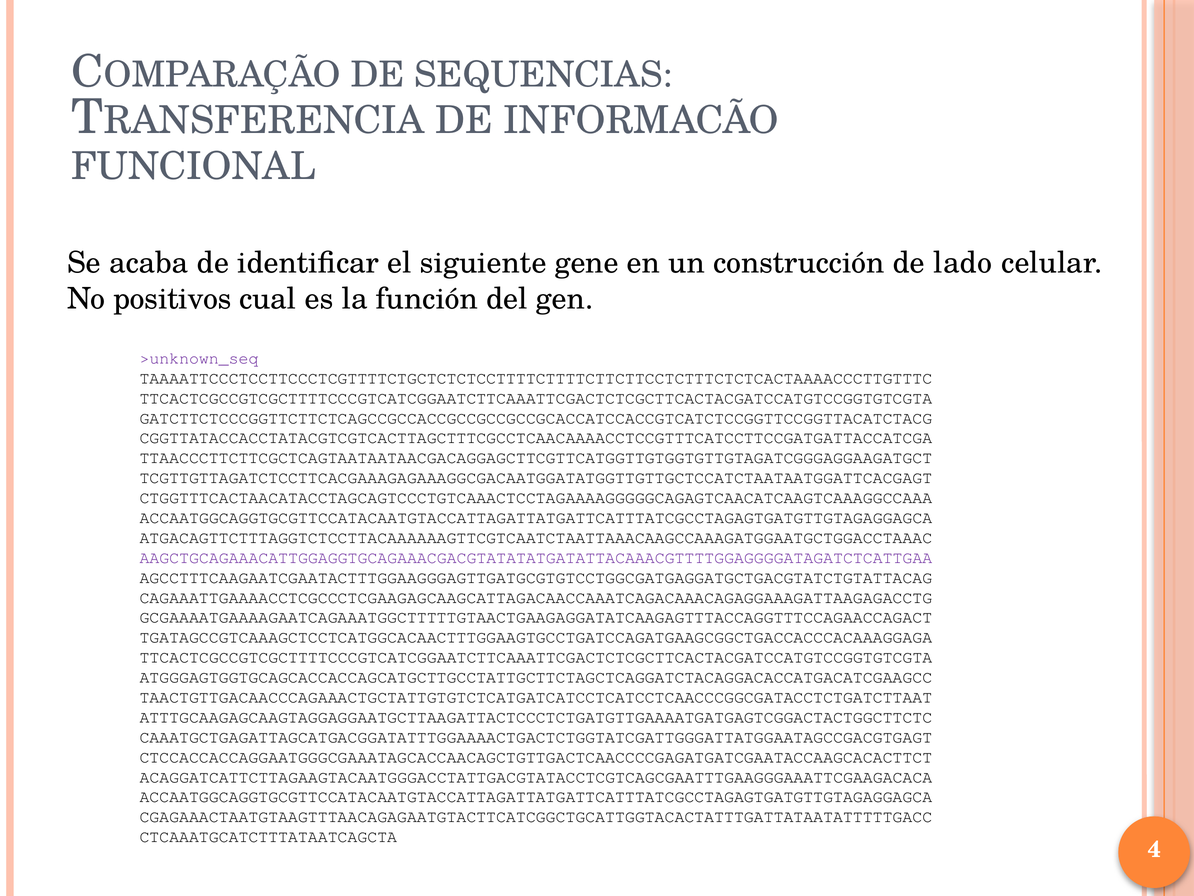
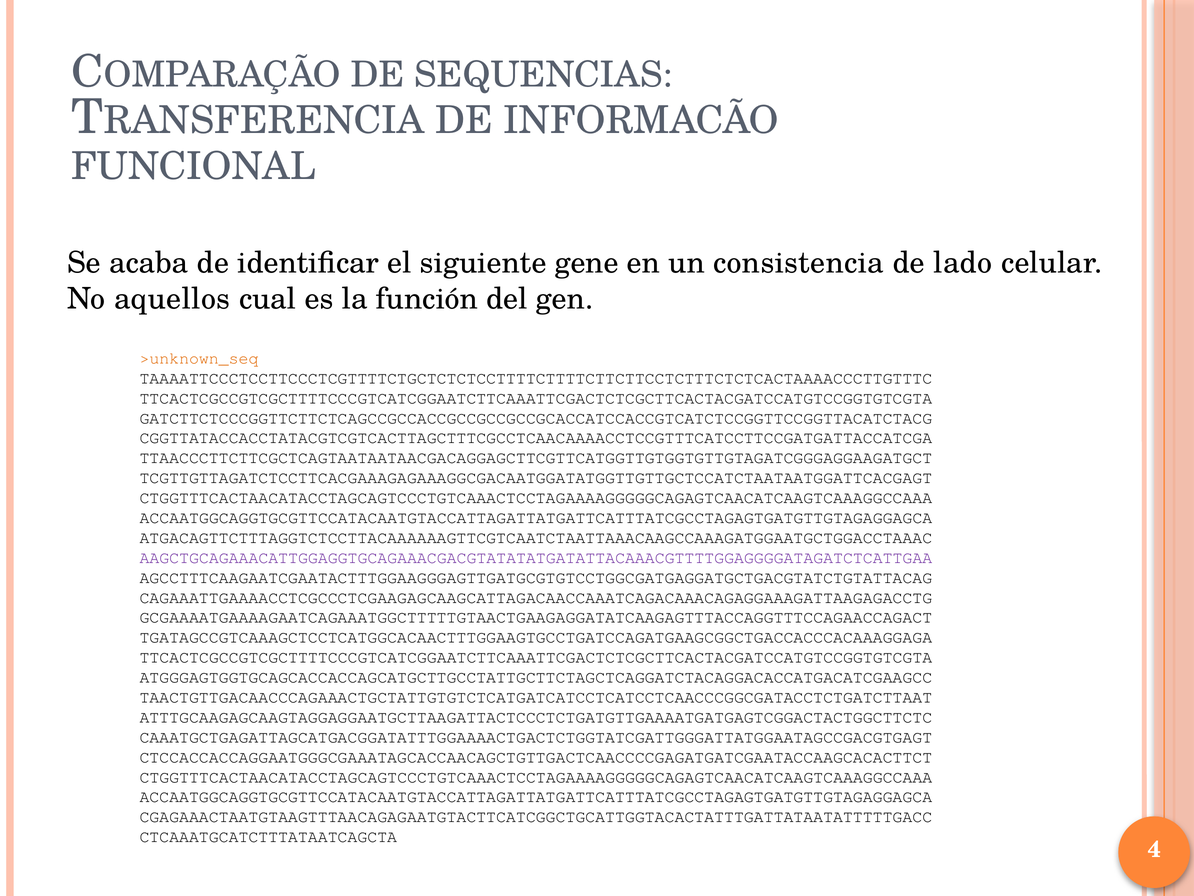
construcción: construcción -> consistencia
positivos: positivos -> aquellos
>unknown_seq colour: purple -> orange
ACAGGATCATTCTTAGAAGTACAATGGGACCTATTGACGTATACCTCGTCAGCGAATTTGAAGGGAAATTCGAAGACACA at (536, 777): ACAGGATCATTCTTAGAAGTACAATGGGACCTATTGACGTATACCTCGTCAGCGAATTTGAAGGGAAATTCGAAGACACA -> CTGGTTTCACTAACATACCTAGCAGTCCCTGTCAAACTCCTAGAAAAGGGGGCAGAGTCAACATCAAGTCAAAGGCCAAA
